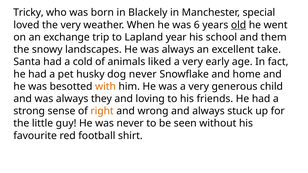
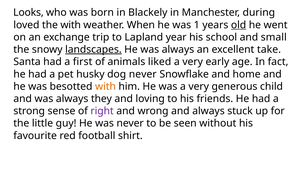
Tricky: Tricky -> Looks
special: special -> during
the very: very -> with
6: 6 -> 1
them: them -> small
landscapes underline: none -> present
cold: cold -> first
right colour: orange -> purple
